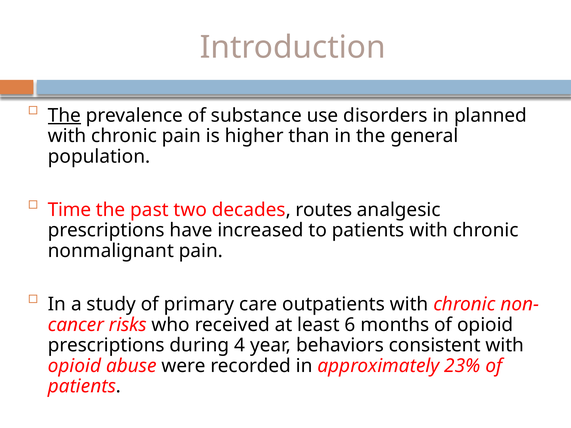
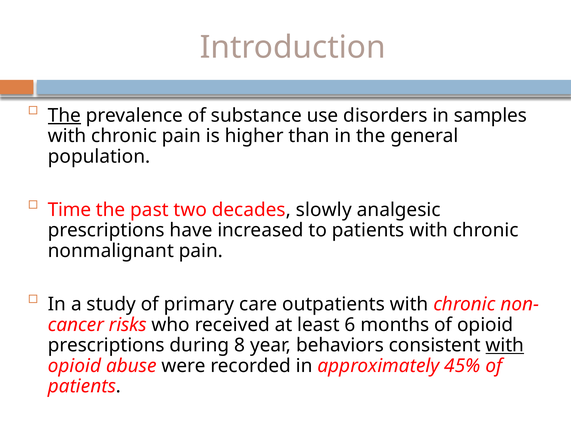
planned: planned -> samples
routes: routes -> slowly
4: 4 -> 8
with at (505, 346) underline: none -> present
23%: 23% -> 45%
